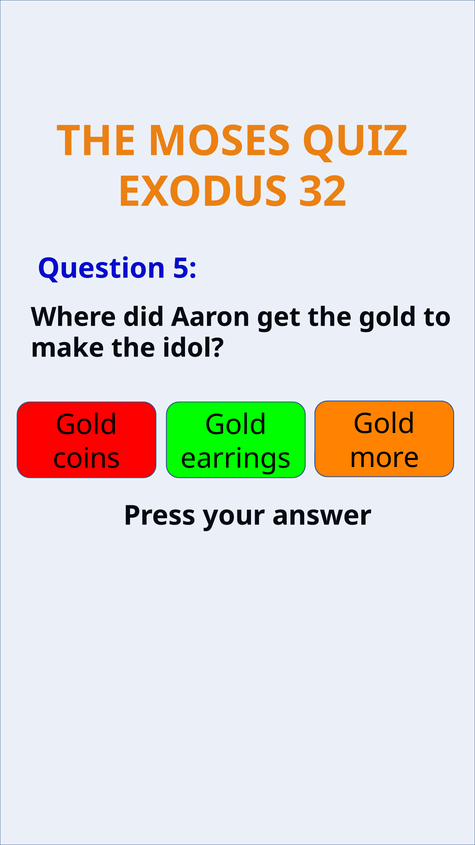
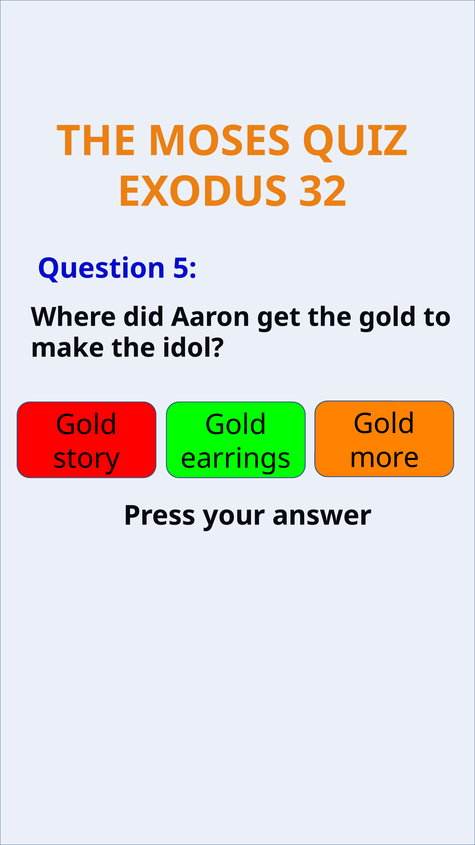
coins: coins -> story
